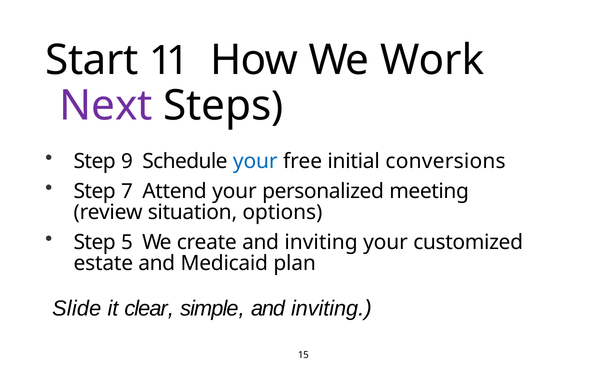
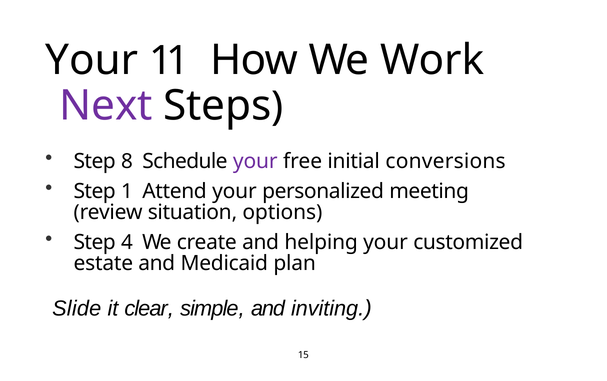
Start at (92, 60): Start -> Your
9: 9 -> 8
your at (255, 161) colour: blue -> purple
7: 7 -> 1
5: 5 -> 4
create and inviting: inviting -> helping
